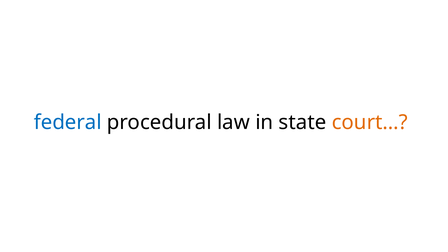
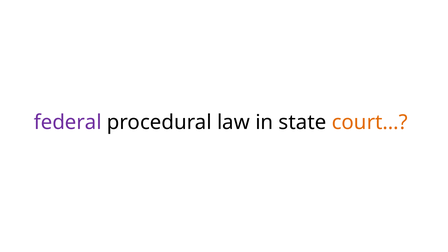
federal colour: blue -> purple
